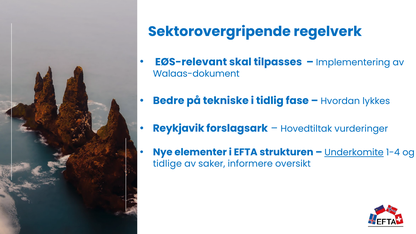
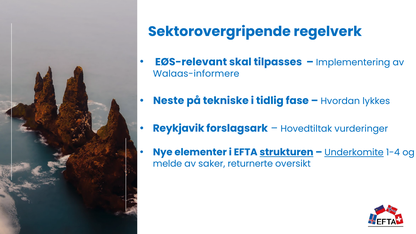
Walaas-dokument: Walaas-dokument -> Walaas-informere
Bedre: Bedre -> Neste
strukturen underline: none -> present
tidlige: tidlige -> melde
informere: informere -> returnerte
